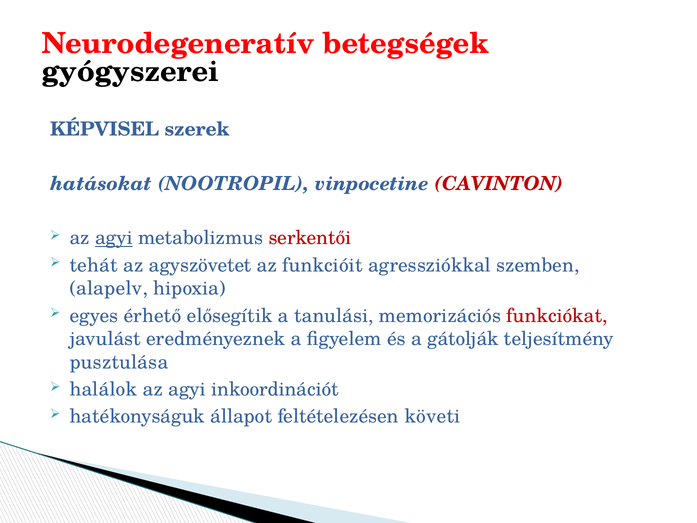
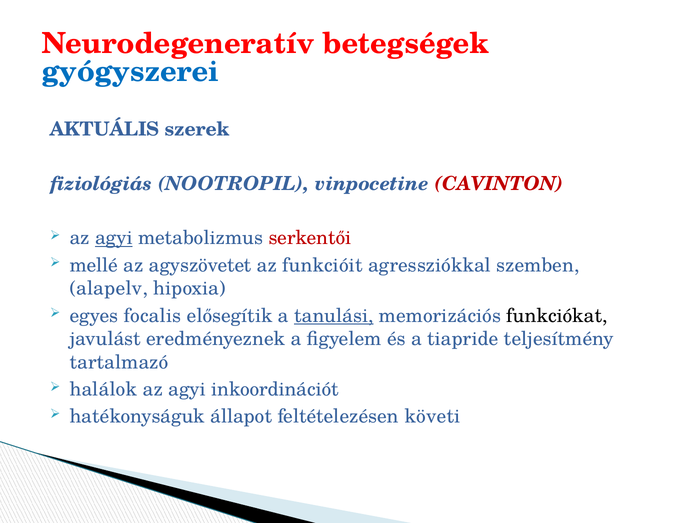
gyógyszerei colour: black -> blue
KÉPVISEL: KÉPVISEL -> AKTUÁLIS
hatásokat: hatásokat -> fiziológiás
tehát: tehát -> mellé
érhető: érhető -> focalis
tanulási underline: none -> present
funkciókat colour: red -> black
gátolják: gátolják -> tiapride
pusztulása: pusztulása -> tartalmazó
